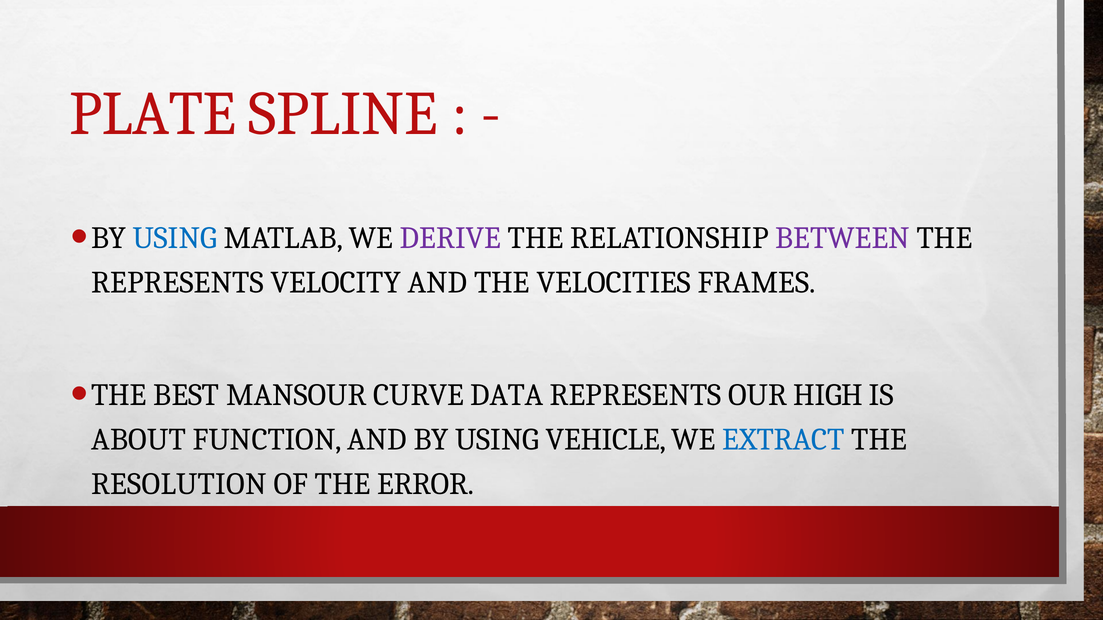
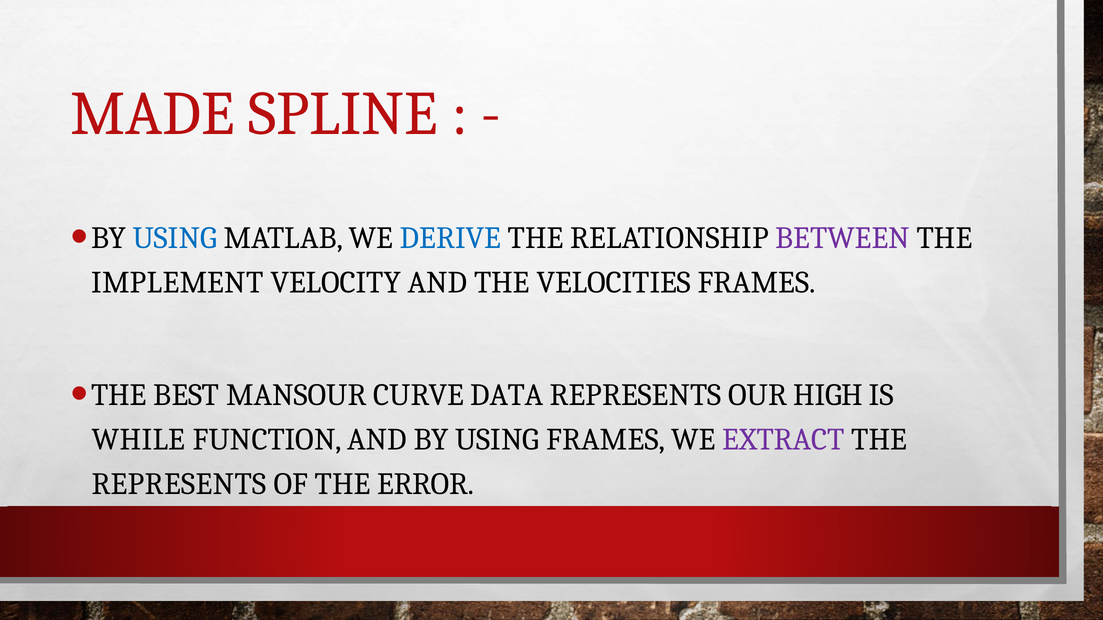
PLATE: PLATE -> MADE
DERIVE colour: purple -> blue
REPRESENTS at (177, 283): REPRESENTS -> IMPLEMENT
ABOUT: ABOUT -> WHILE
USING VEHICLE: VEHICLE -> FRAMES
EXTRACT colour: blue -> purple
RESOLUTION at (179, 485): RESOLUTION -> REPRESENTS
